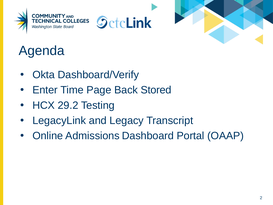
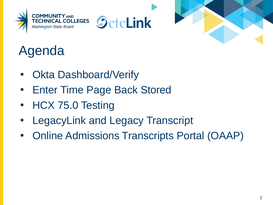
29.2: 29.2 -> 75.0
Dashboard: Dashboard -> Transcripts
